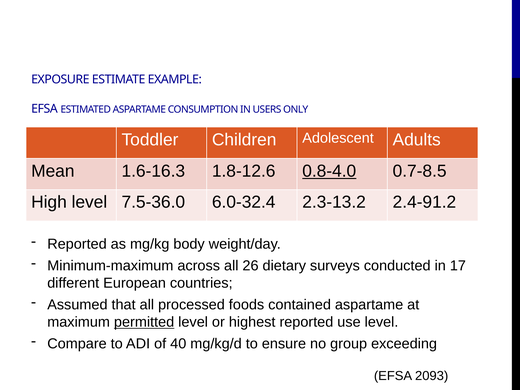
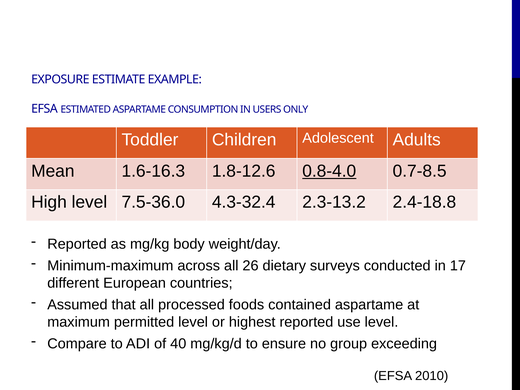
6.0-32.4: 6.0-32.4 -> 4.3-32.4
2.4-91.2: 2.4-91.2 -> 2.4-18.8
permitted underline: present -> none
2093: 2093 -> 2010
